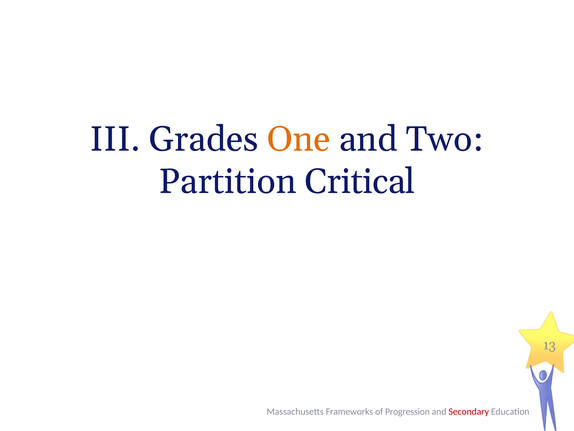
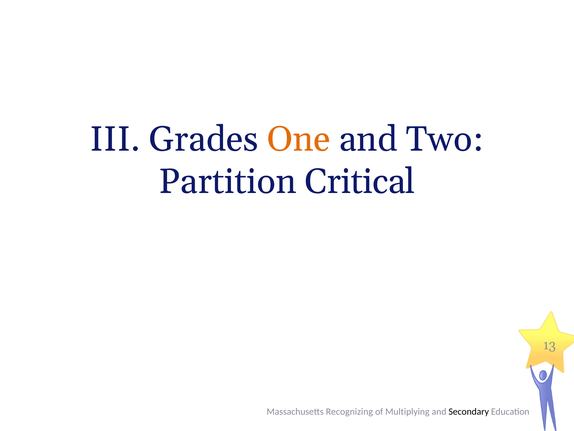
Frameworks: Frameworks -> Recognizing
Progression: Progression -> Multiplying
Secondary colour: red -> black
